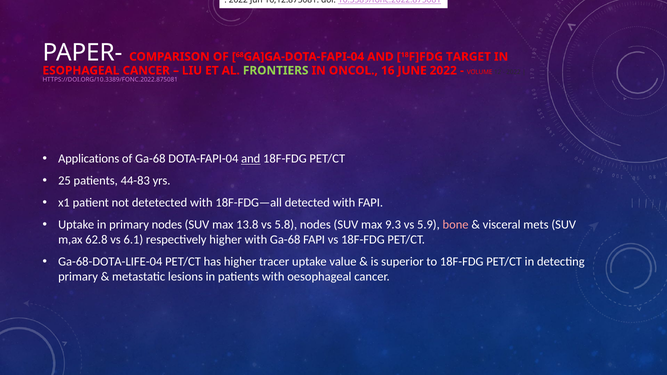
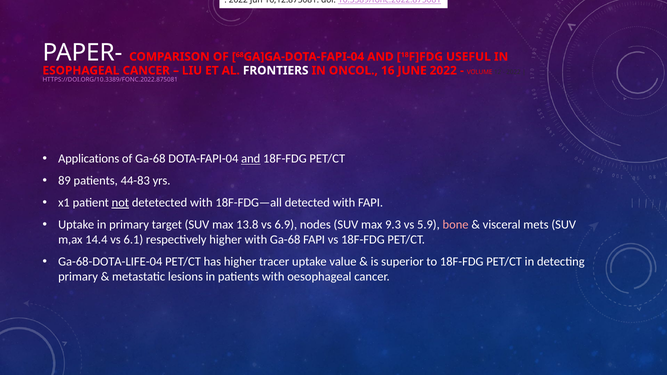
TARGET: TARGET -> USEFUL
FRONTIERS colour: light green -> white
25: 25 -> 89
not underline: none -> present
primary nodes: nodes -> target
5.8: 5.8 -> 6.9
62.8: 62.8 -> 14.4
